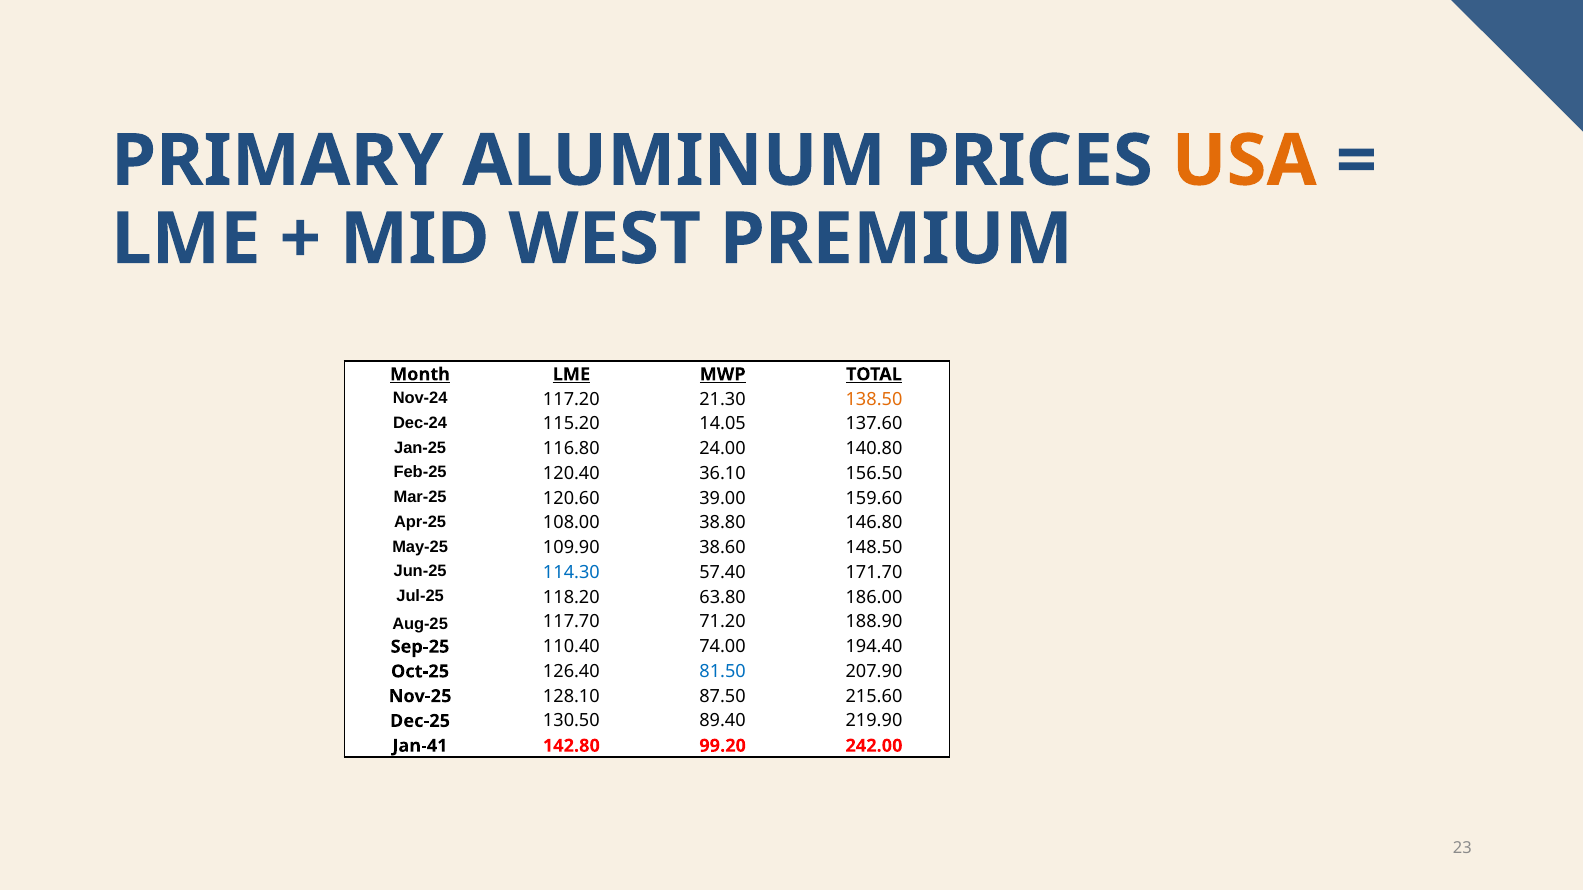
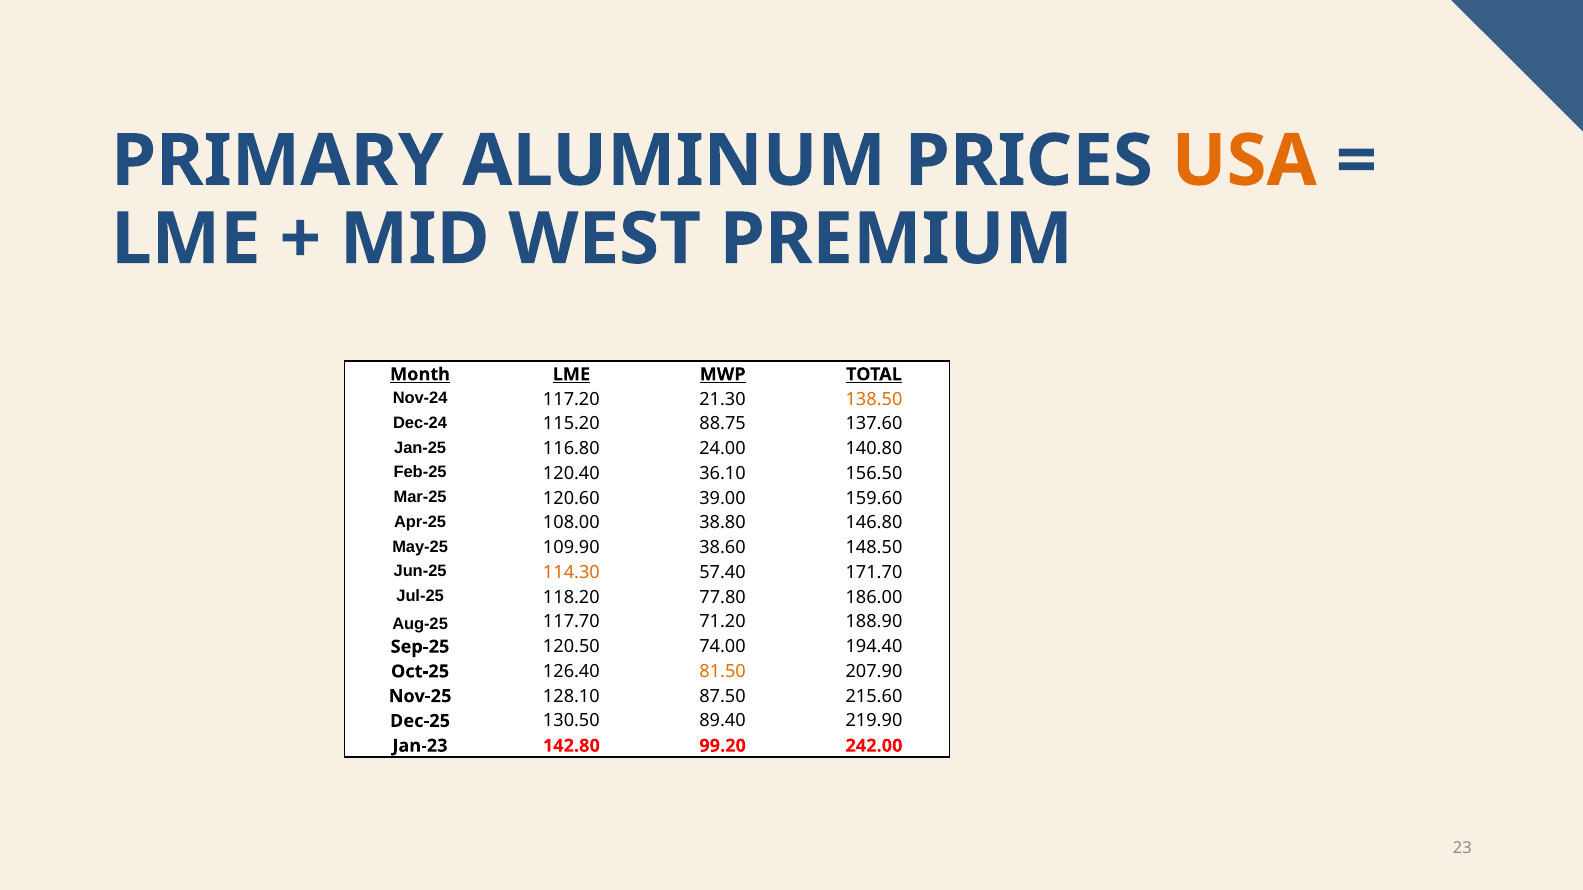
14.05: 14.05 -> 88.75
114.30 colour: blue -> orange
63.80: 63.80 -> 77.80
110.40: 110.40 -> 120.50
81.50 colour: blue -> orange
Jan-41: Jan-41 -> Jan-23
